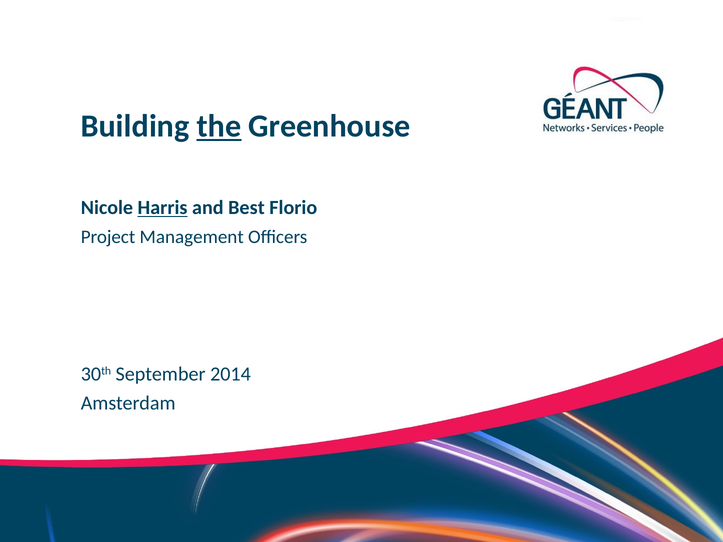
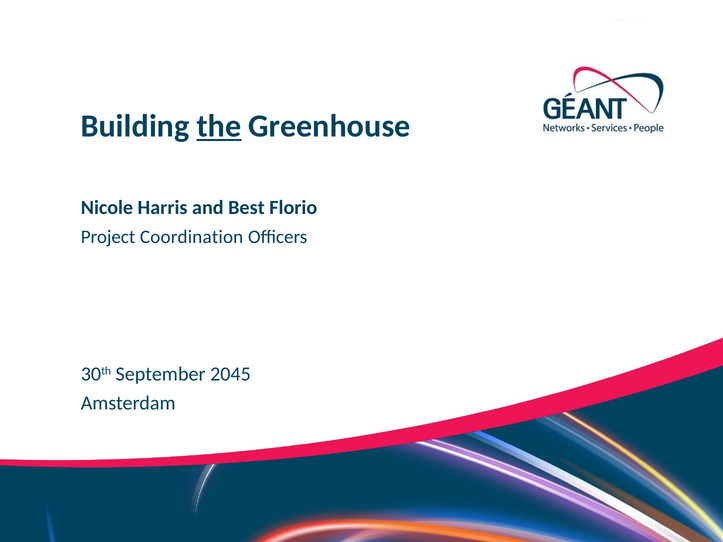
Harris underline: present -> none
Management: Management -> Coordination
2014: 2014 -> 2045
